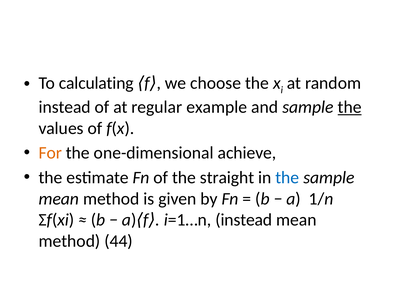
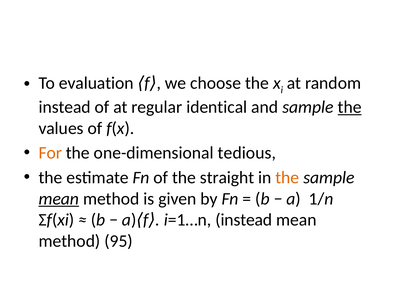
calculating: calculating -> evaluation
example: example -> identical
achieve: achieve -> tedious
the at (287, 178) colour: blue -> orange
mean at (59, 199) underline: none -> present
44: 44 -> 95
